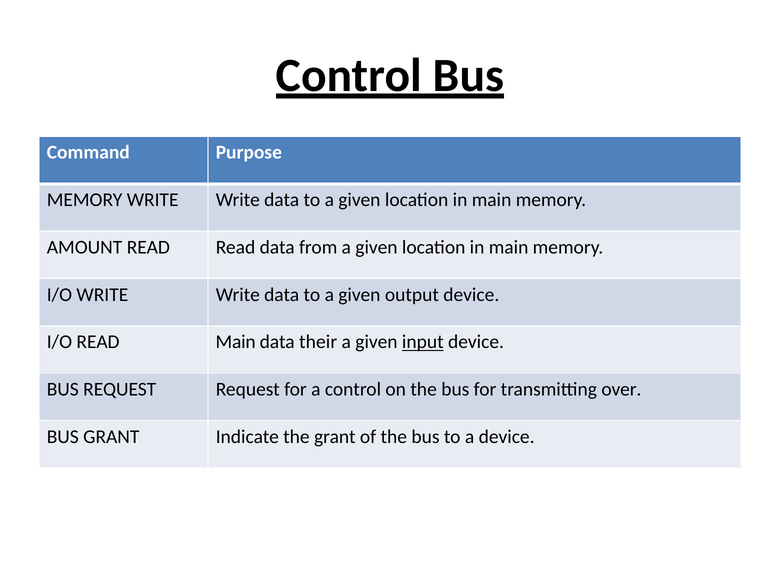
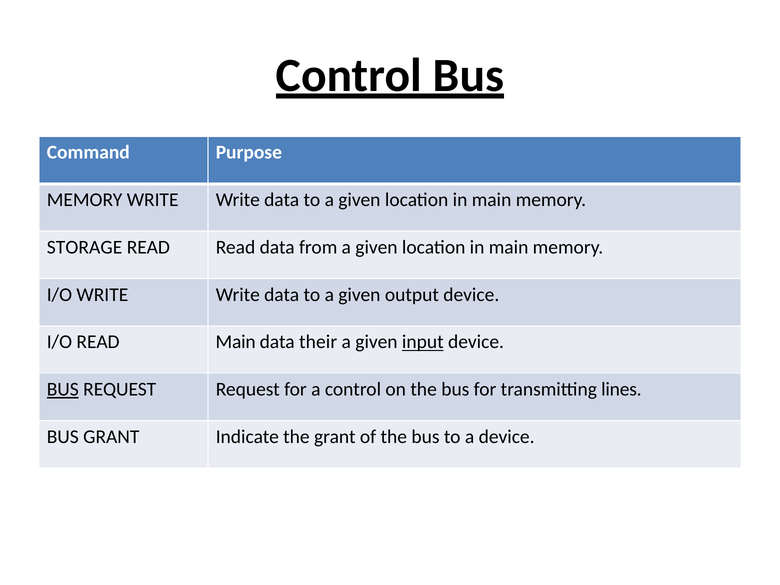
AMOUNT: AMOUNT -> STORAGE
BUS at (63, 389) underline: none -> present
over: over -> lines
